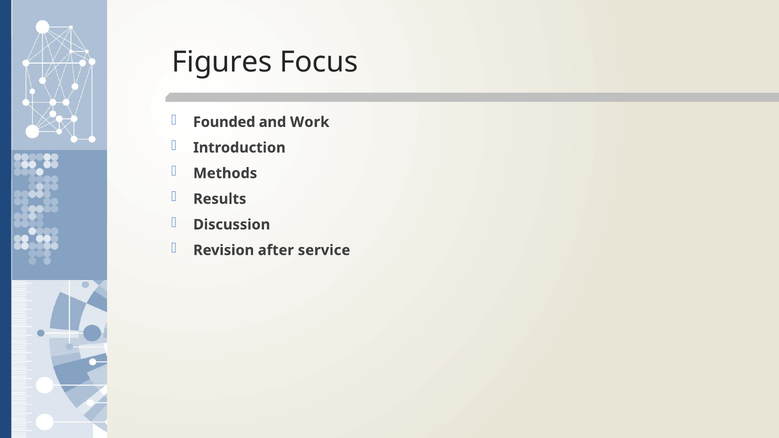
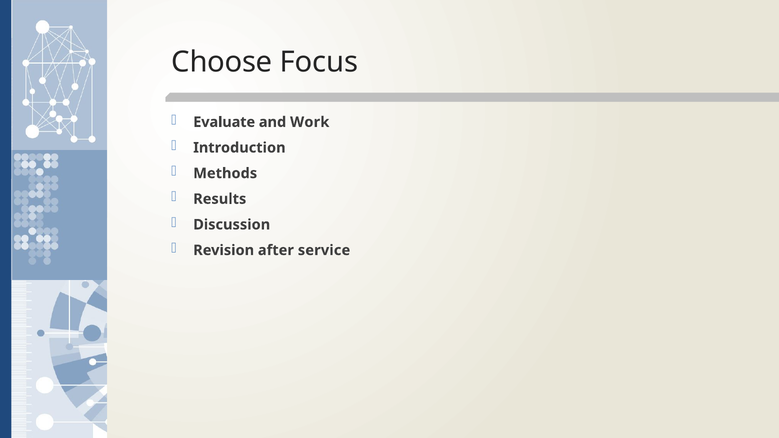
Figures: Figures -> Choose
Founded: Founded -> Evaluate
